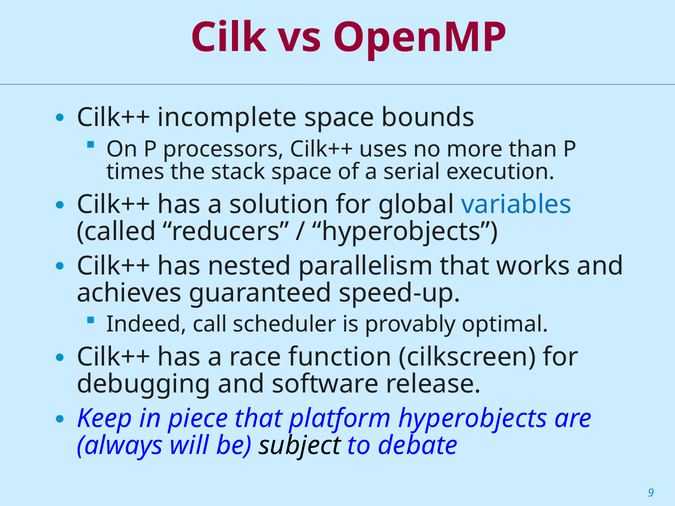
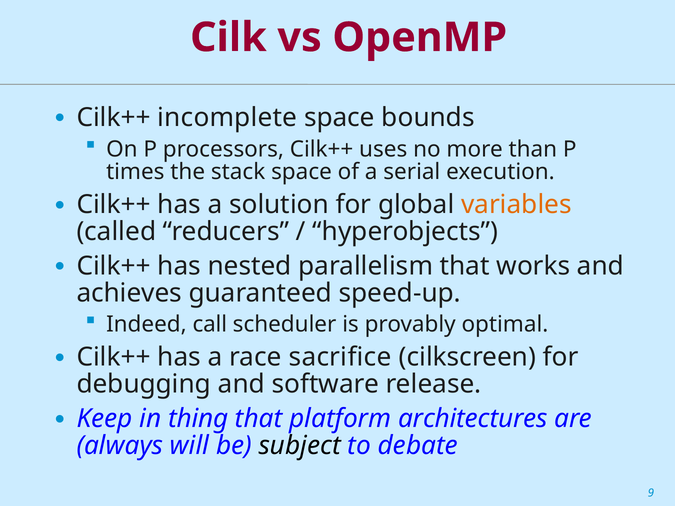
variables colour: blue -> orange
function: function -> sacrifice
piece: piece -> thing
platform hyperobjects: hyperobjects -> architectures
